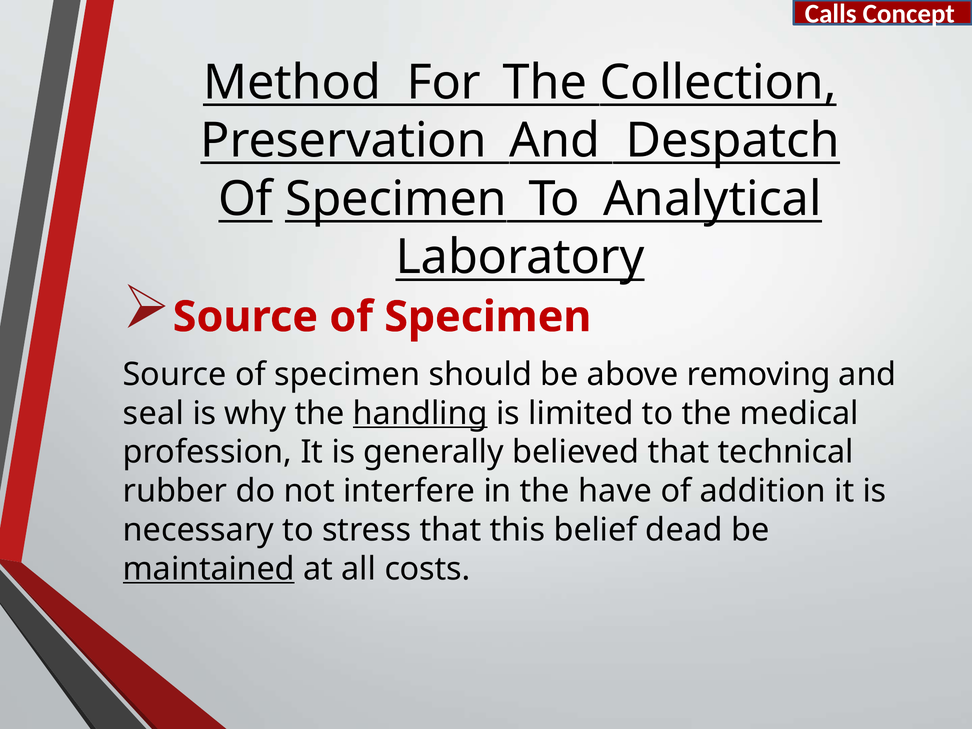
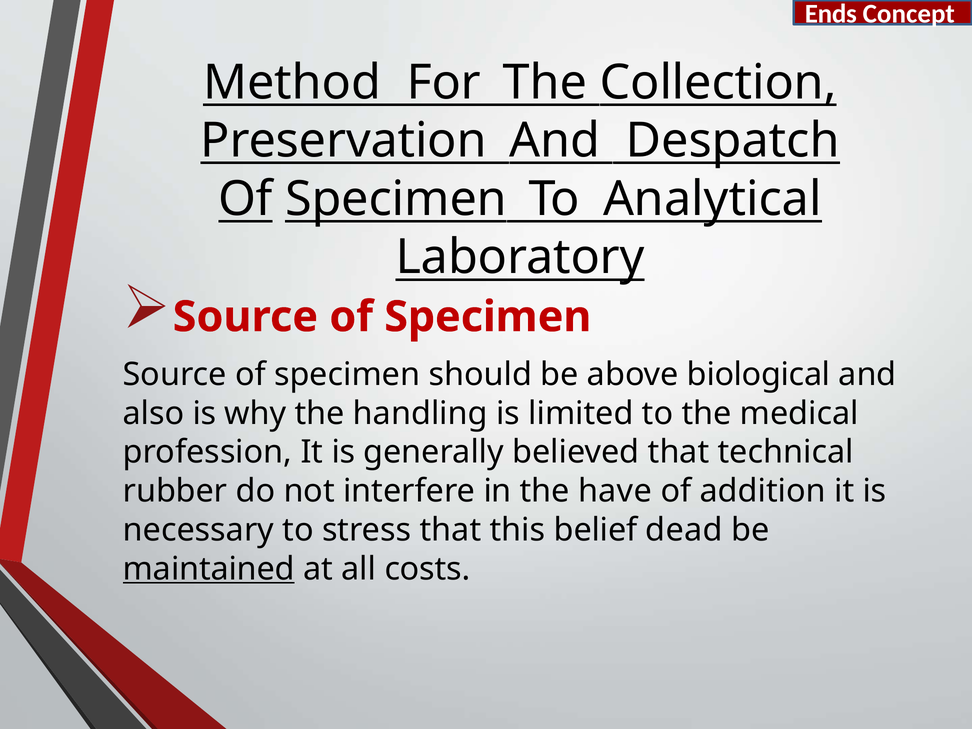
Calls: Calls -> Ends
removing: removing -> biological
seal: seal -> also
handling underline: present -> none
